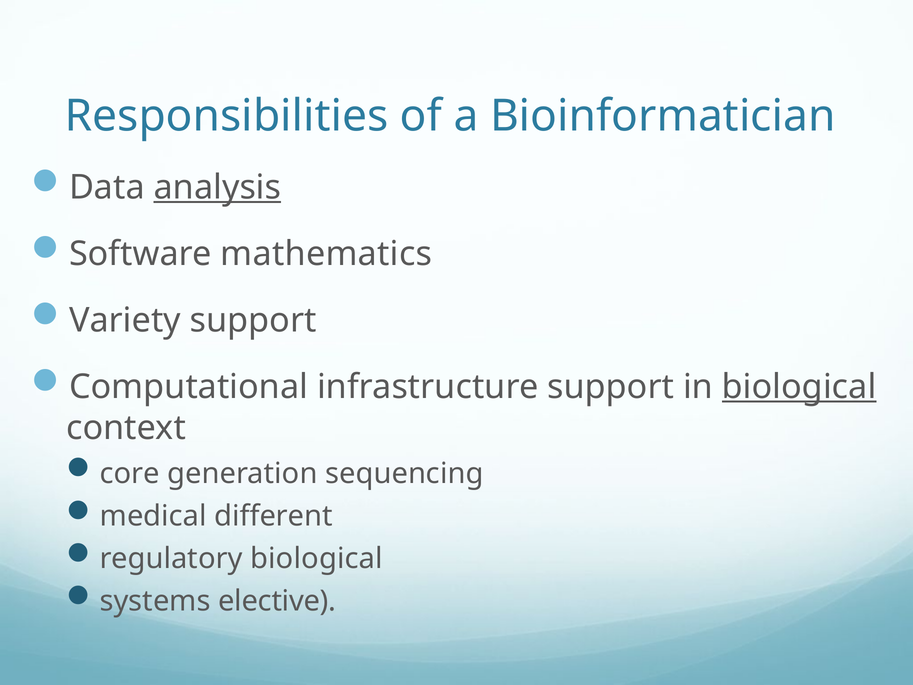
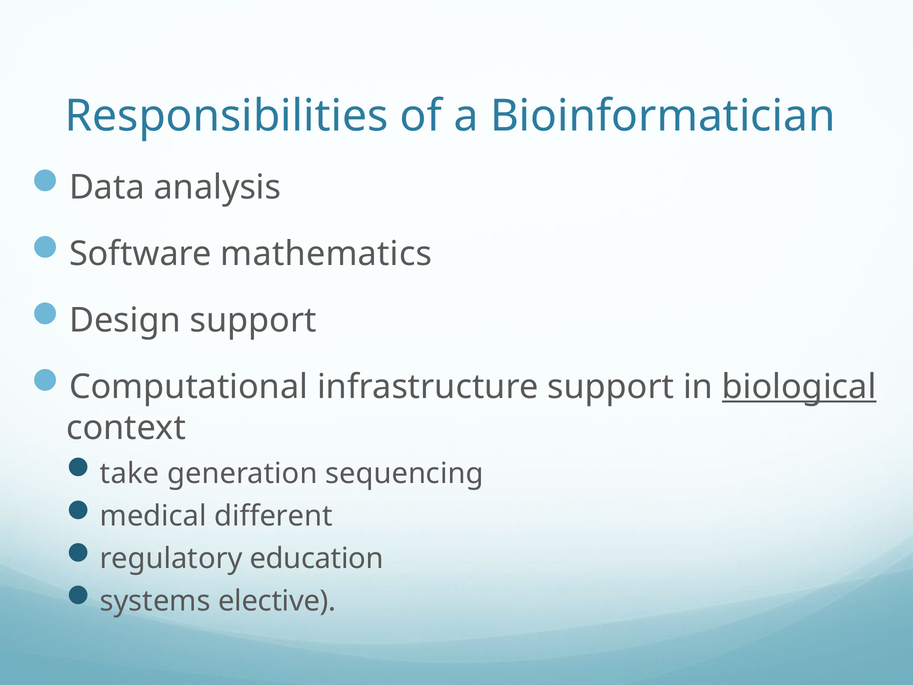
analysis underline: present -> none
Variety: Variety -> Design
core: core -> take
regulatory biological: biological -> education
